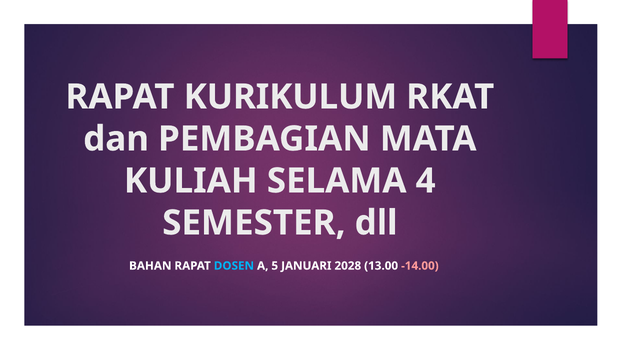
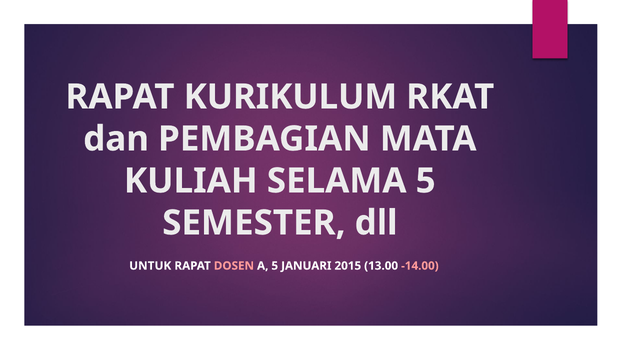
SELAMA 4: 4 -> 5
BAHAN: BAHAN -> UNTUK
DOSEN colour: light blue -> pink
2028: 2028 -> 2015
